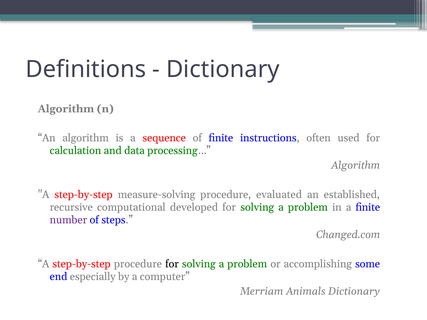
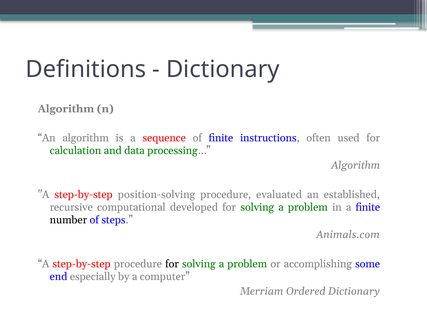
measure-solving: measure-solving -> position-solving
number colour: purple -> black
Changed.com: Changed.com -> Animals.com
Animals: Animals -> Ordered
